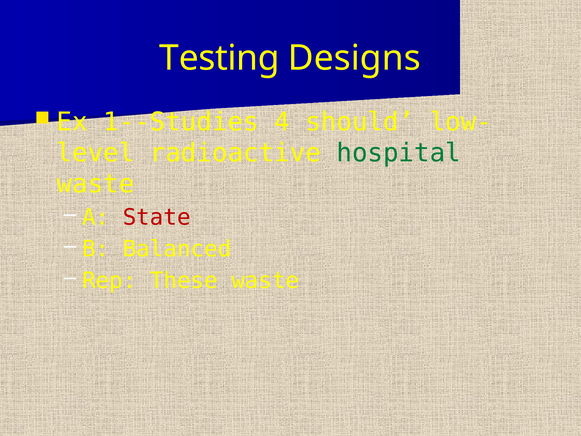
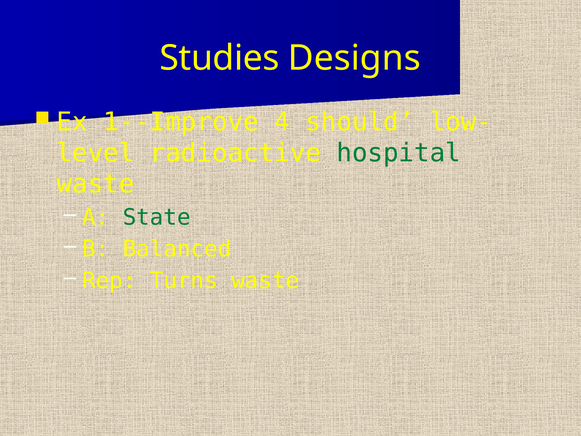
Testing: Testing -> Studies
1--Studies: 1--Studies -> 1--Improve
State colour: red -> green
These: These -> Turns
